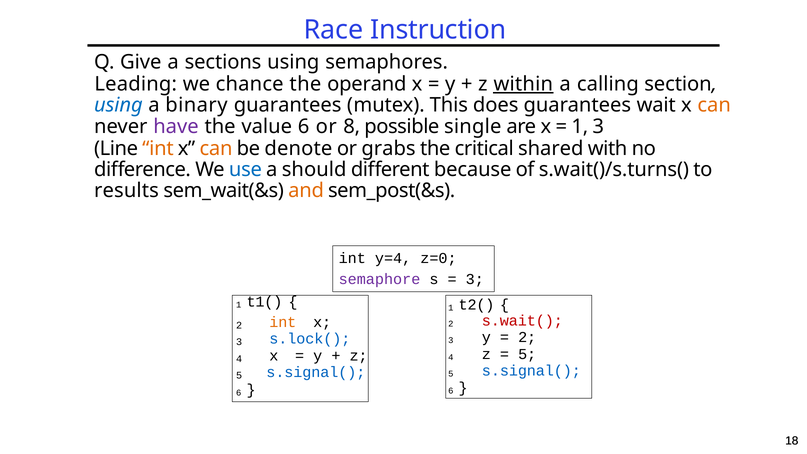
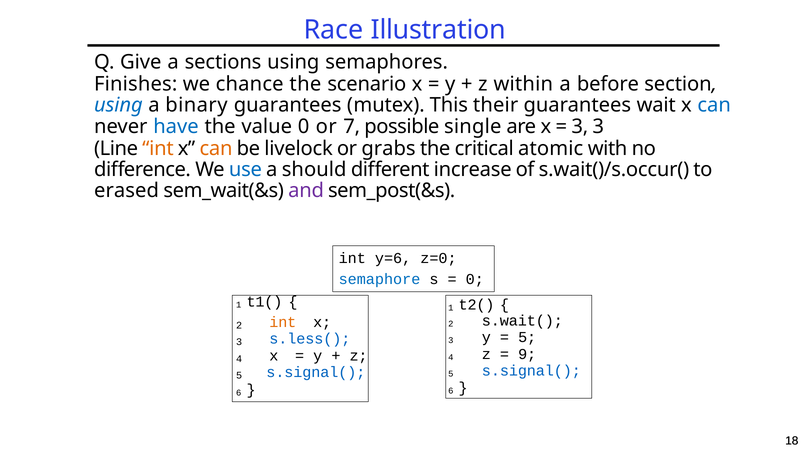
Instruction: Instruction -> Illustration
Leading: Leading -> Finishes
operand: operand -> scenario
within underline: present -> none
calling: calling -> before
does: does -> their
can at (714, 105) colour: orange -> blue
have colour: purple -> blue
value 6: 6 -> 0
8: 8 -> 7
1 at (580, 126): 1 -> 3
denote: denote -> livelock
shared: shared -> atomic
because: because -> increase
s.wait()/s.turns(: s.wait()/s.turns( -> s.wait()/s.occur(
results: results -> erased
and colour: orange -> purple
y=4: y=4 -> y=6
semaphore colour: purple -> blue
3 at (475, 279): 3 -> 0
s.wait( colour: red -> black
s.lock(: s.lock( -> s.less(
2 at (527, 337): 2 -> 5
5 at (527, 354): 5 -> 9
